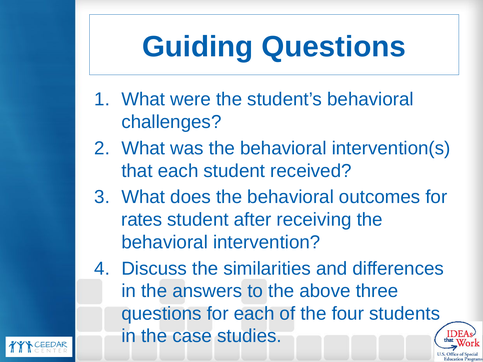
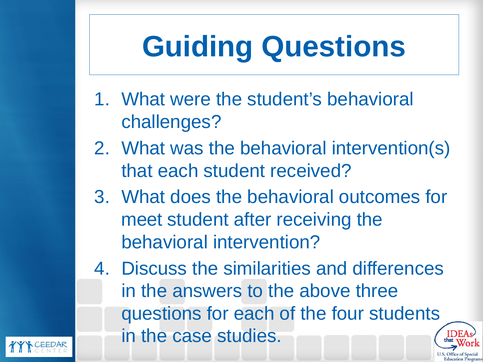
rates: rates -> meet
